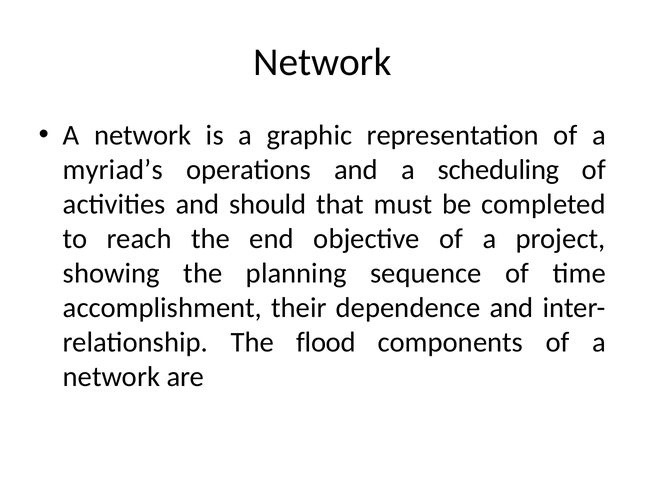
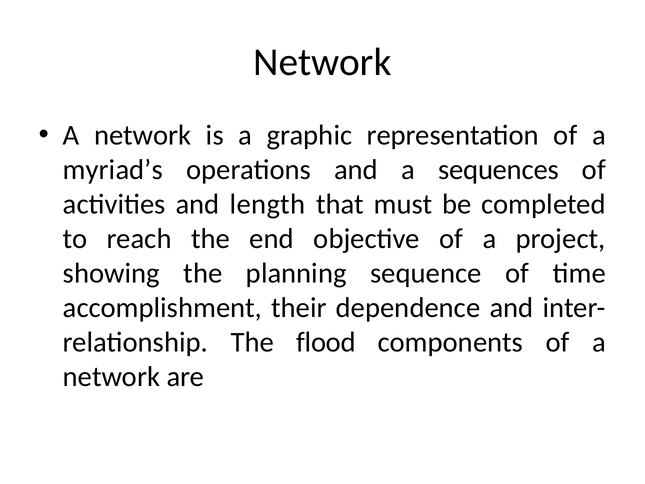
scheduling: scheduling -> sequences
should: should -> length
